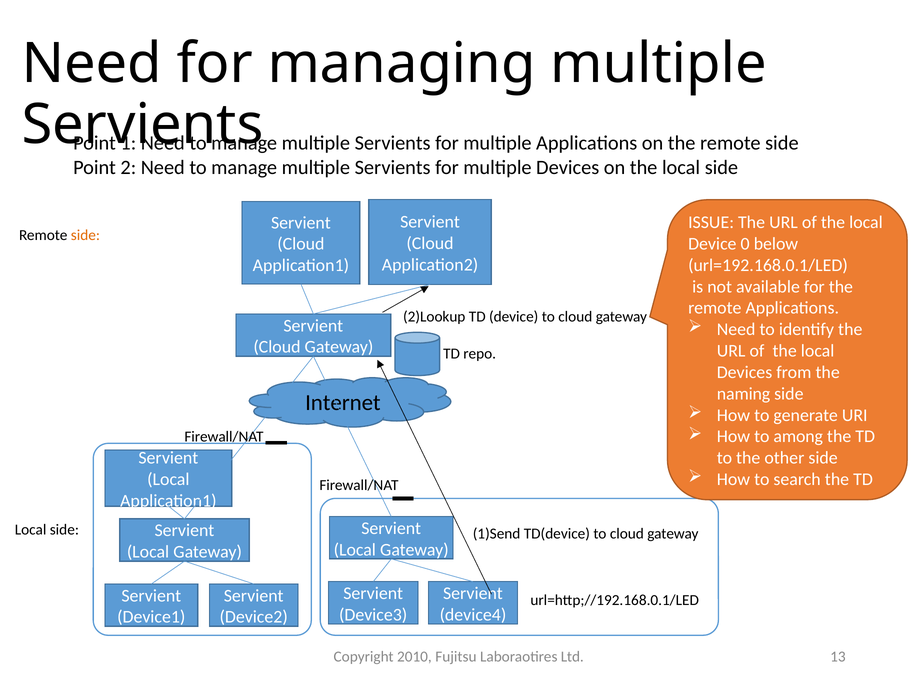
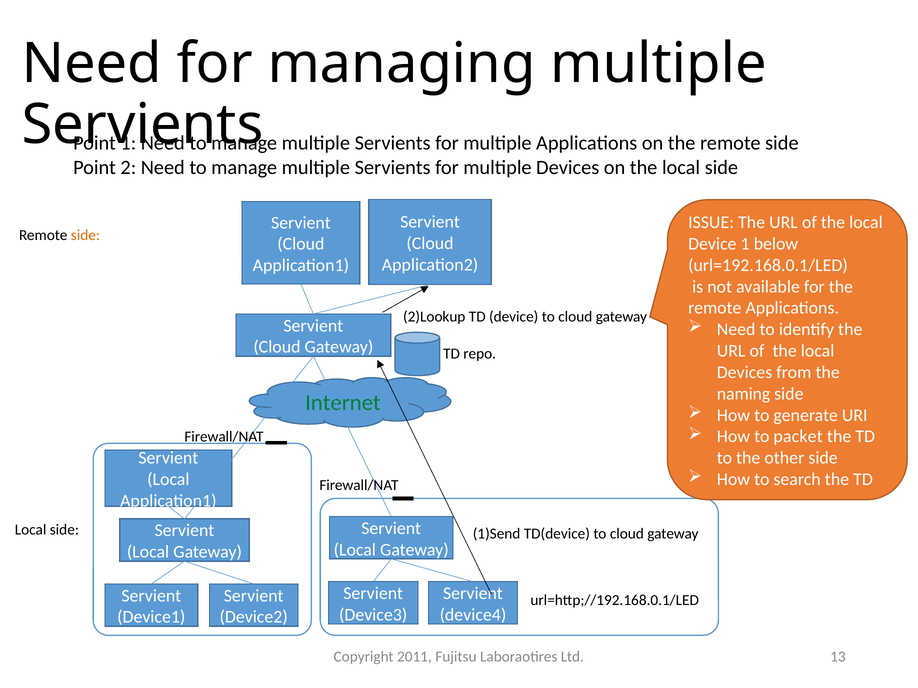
Device 0: 0 -> 1
Internet colour: black -> green
among: among -> packet
2010: 2010 -> 2011
